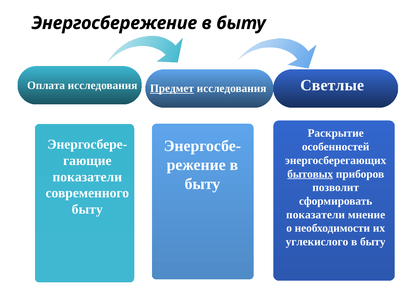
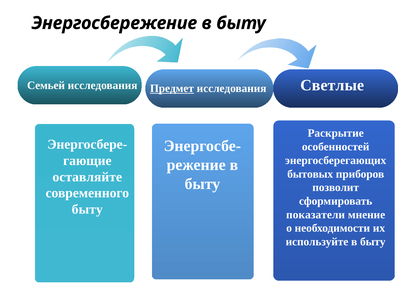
Оплата: Оплата -> Семьей
бытовых underline: present -> none
показатели at (87, 177): показатели -> оставляйте
углекислого: углекислого -> используйте
